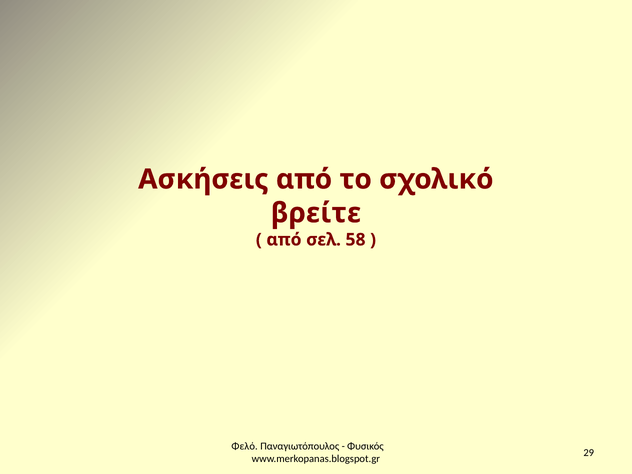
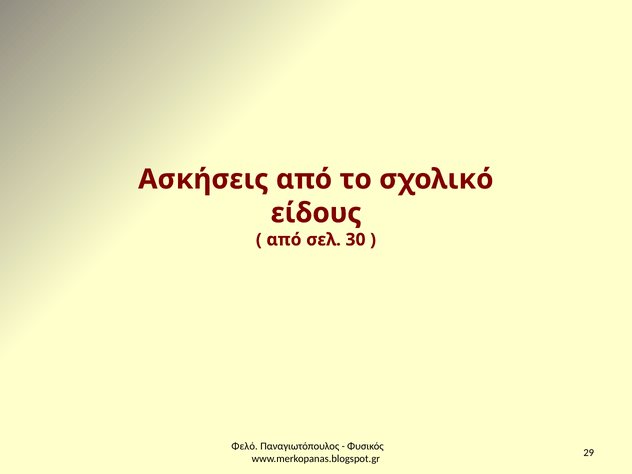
βρείτε: βρείτε -> είδους
58: 58 -> 30
